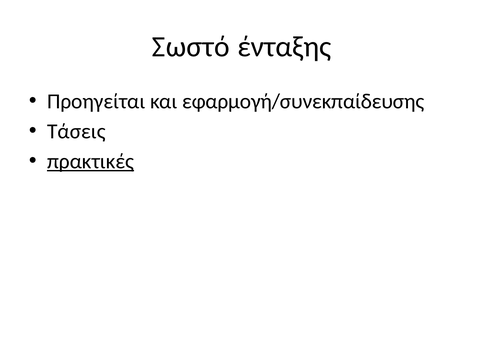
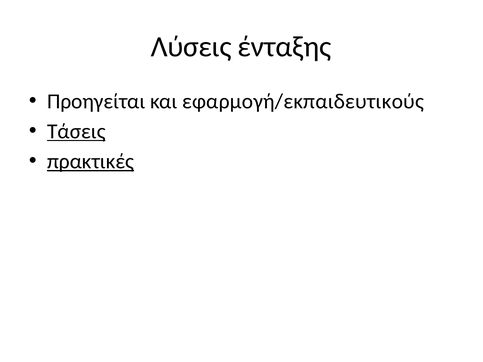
Σωστό: Σωστό -> Λύσεις
εφαρμογή/συνεκπαίδευσης: εφαρμογή/συνεκπαίδευσης -> εφαρμογή/εκπαιδευτικούς
Τάσεις underline: none -> present
